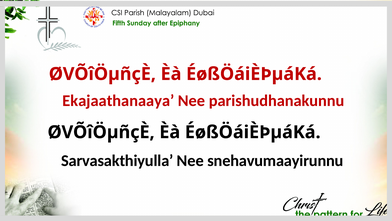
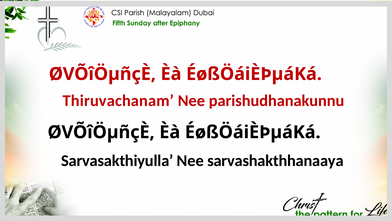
Ekajaathanaaya: Ekajaathanaaya -> Thiruvachanam
snehavumaayirunnu: snehavumaayirunnu -> sarvashakthhanaaya
